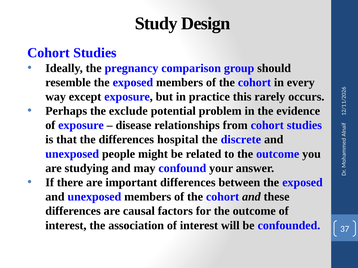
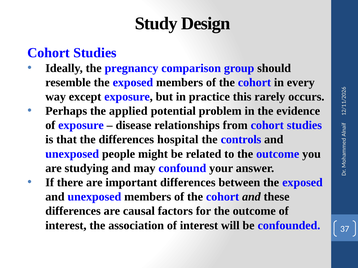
exclude: exclude -> applied
discrete: discrete -> controls
